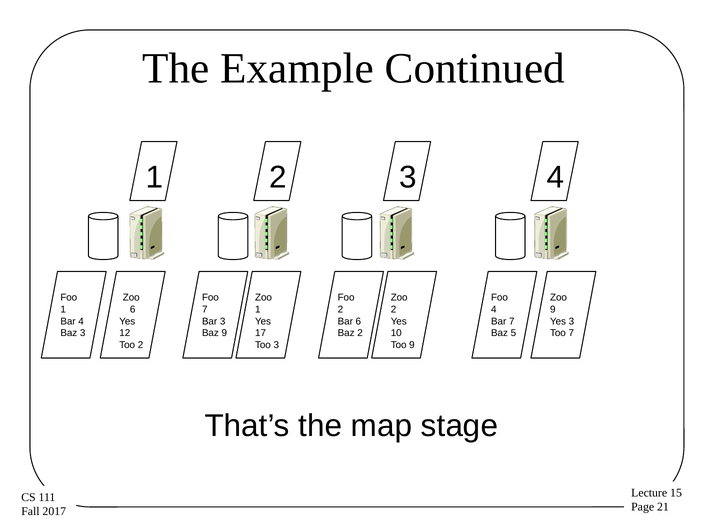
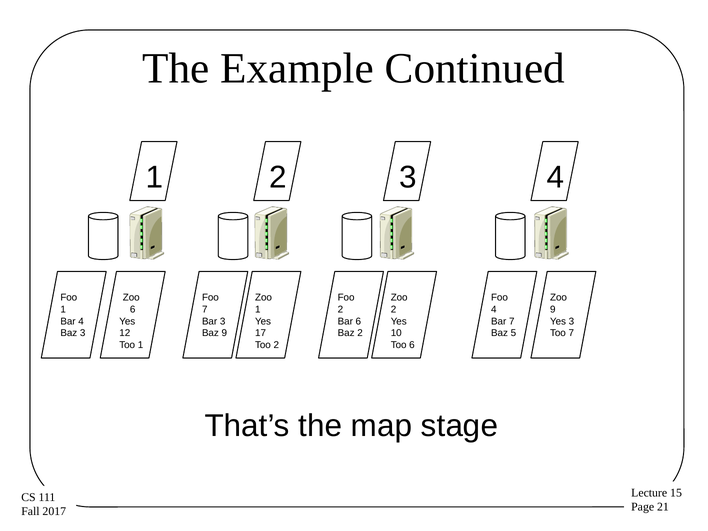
Too 2: 2 -> 1
Too 3: 3 -> 2
Too 9: 9 -> 6
